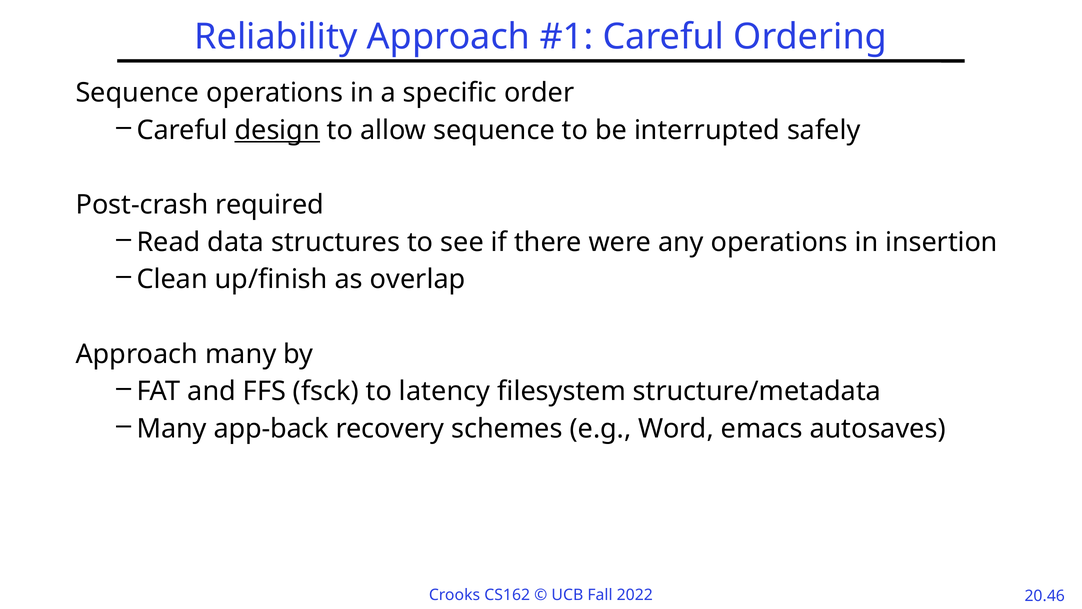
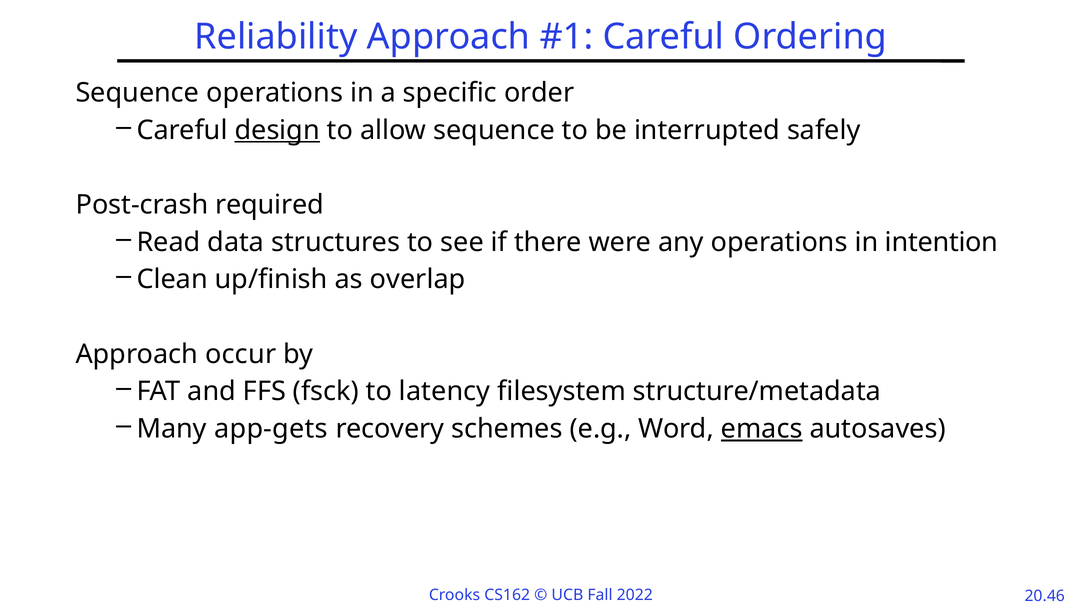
insertion: insertion -> intention
Approach many: many -> occur
app-back: app-back -> app-gets
emacs underline: none -> present
